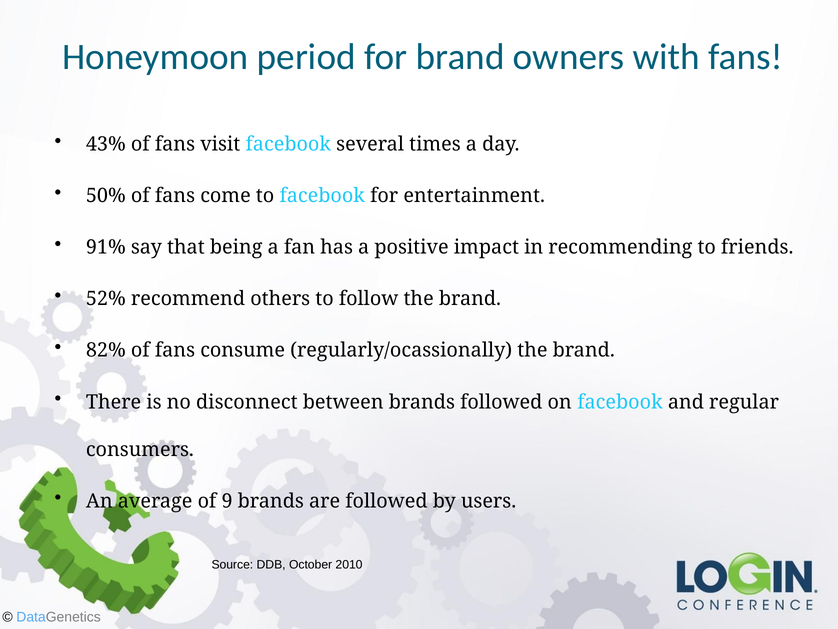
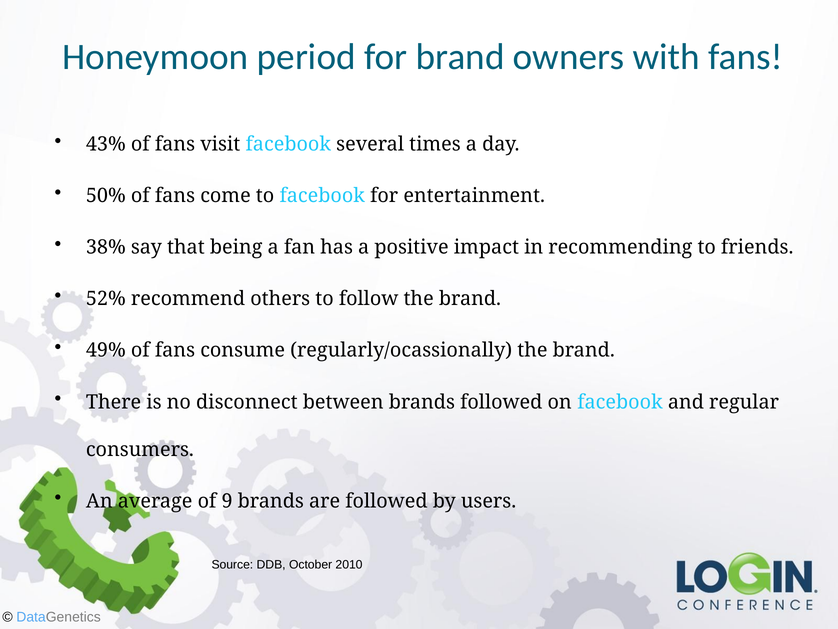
91%: 91% -> 38%
82%: 82% -> 49%
